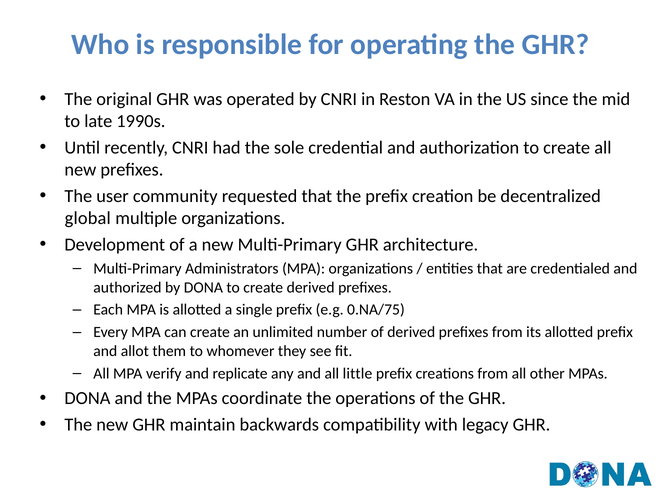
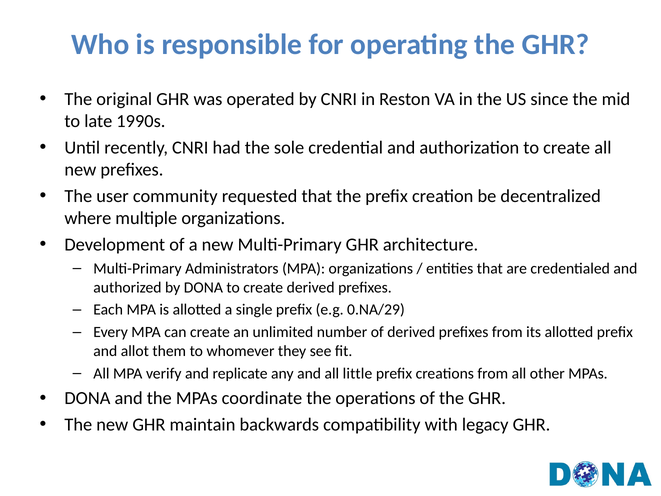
global: global -> where
0.NA/75: 0.NA/75 -> 0.NA/29
